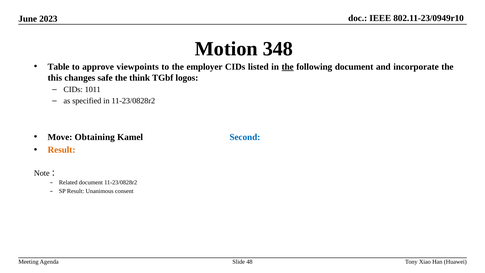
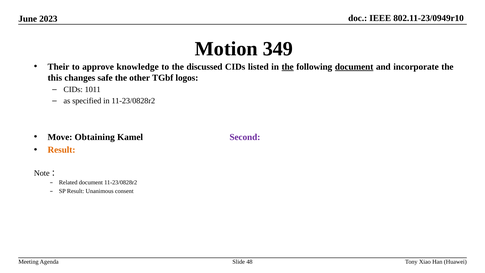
348: 348 -> 349
Table: Table -> Their
viewpoints: viewpoints -> knowledge
employer: employer -> discussed
document at (354, 67) underline: none -> present
think: think -> other
Second colour: blue -> purple
